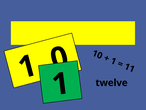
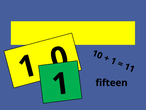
twelve: twelve -> fifteen
